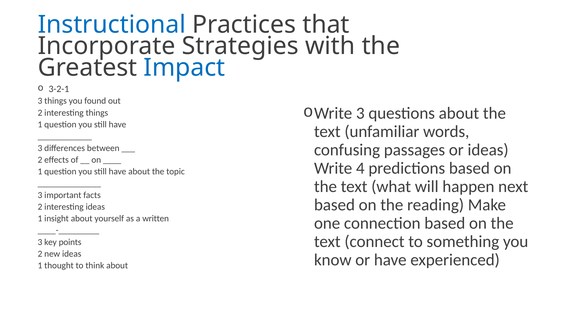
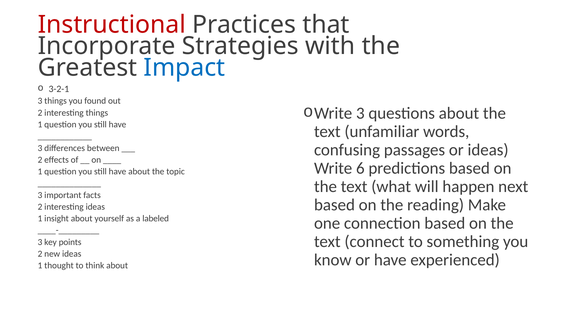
Instructional colour: blue -> red
4: 4 -> 6
written: written -> labeled
